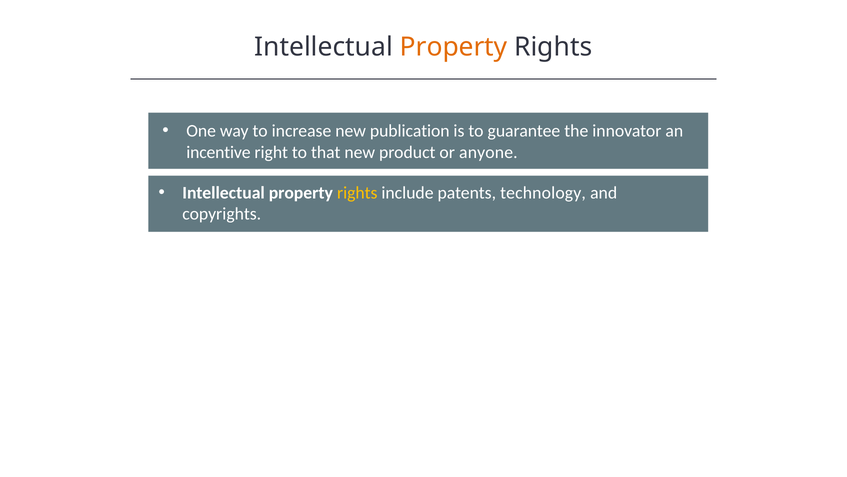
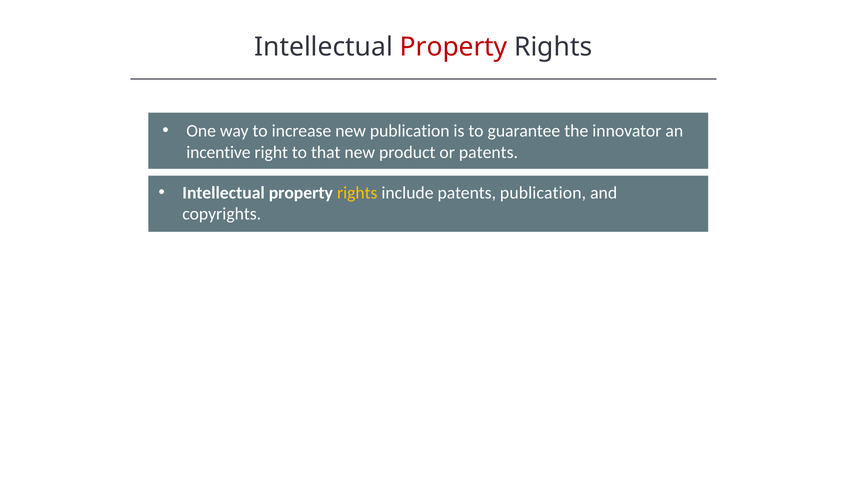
Property at (454, 47) colour: orange -> red
or anyone: anyone -> patents
patents technology: technology -> publication
